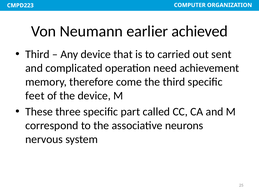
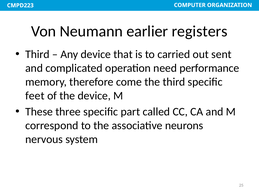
achieved: achieved -> registers
achievement: achievement -> performance
